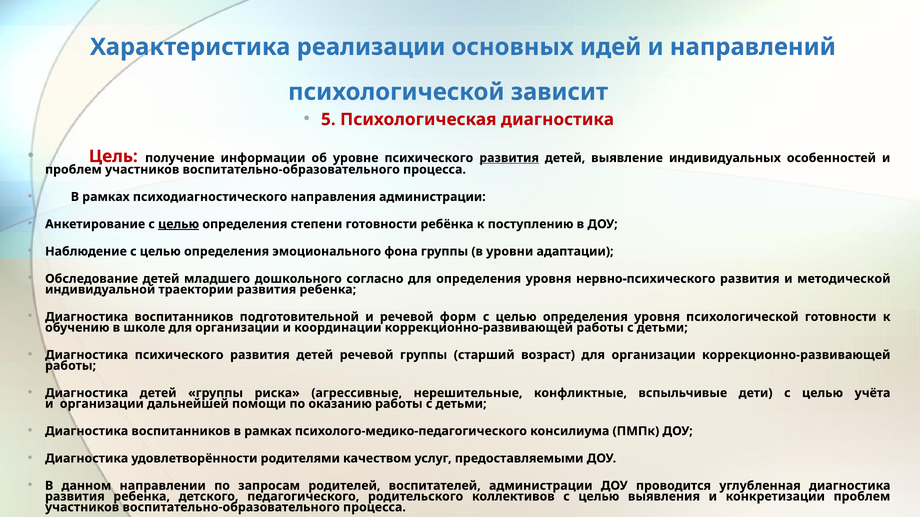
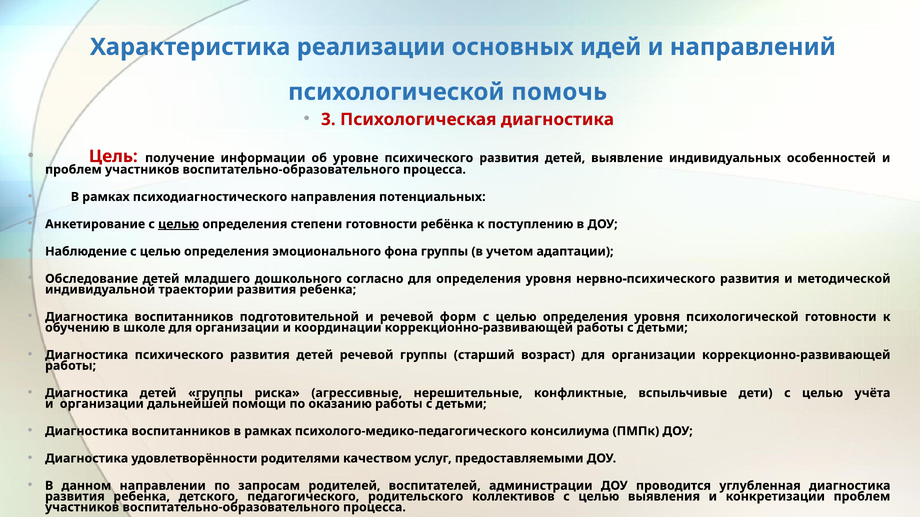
зависит: зависит -> помочь
5: 5 -> 3
развития at (509, 158) underline: present -> none
направления администрации: администрации -> потенциальных
уровни: уровни -> учетом
